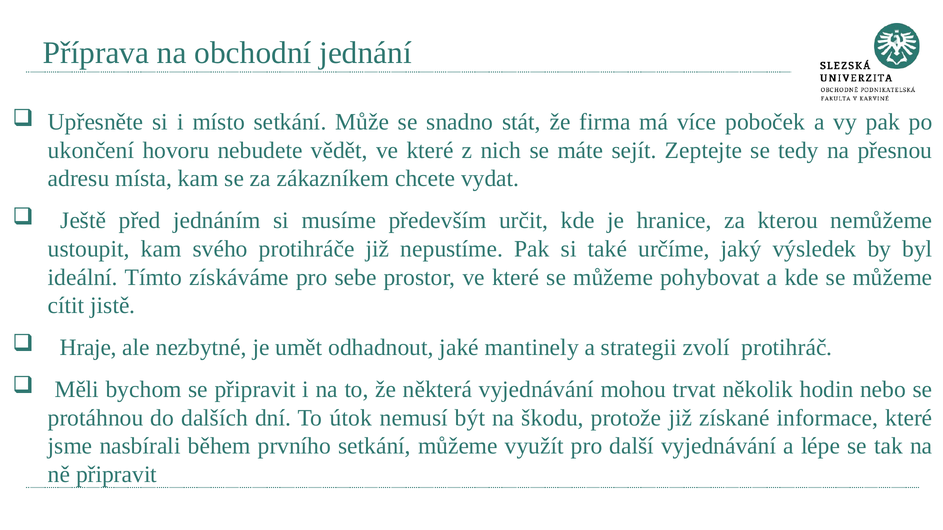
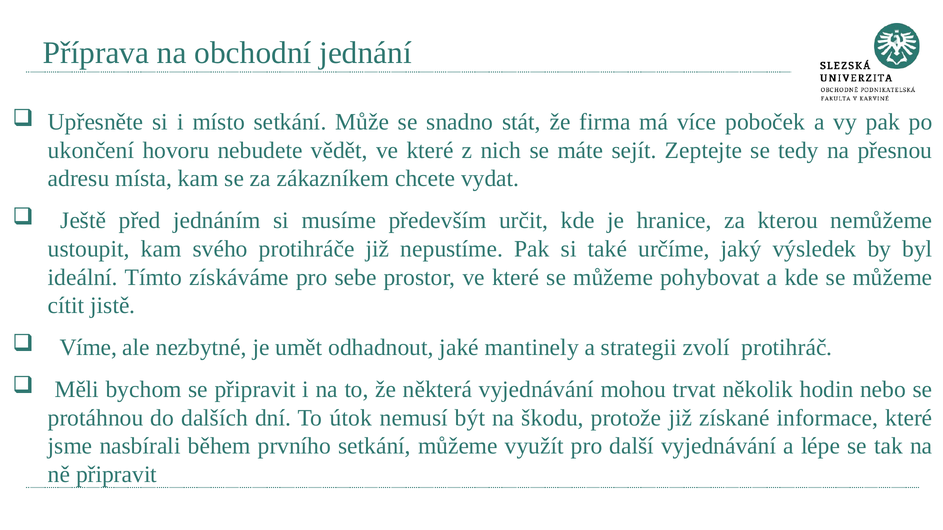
Hraje: Hraje -> Víme
